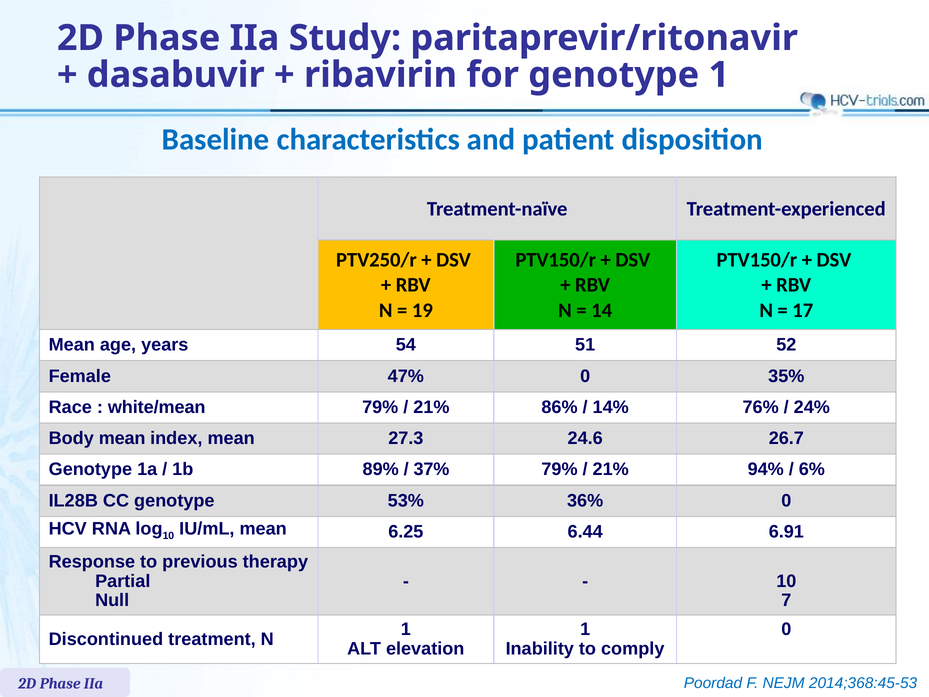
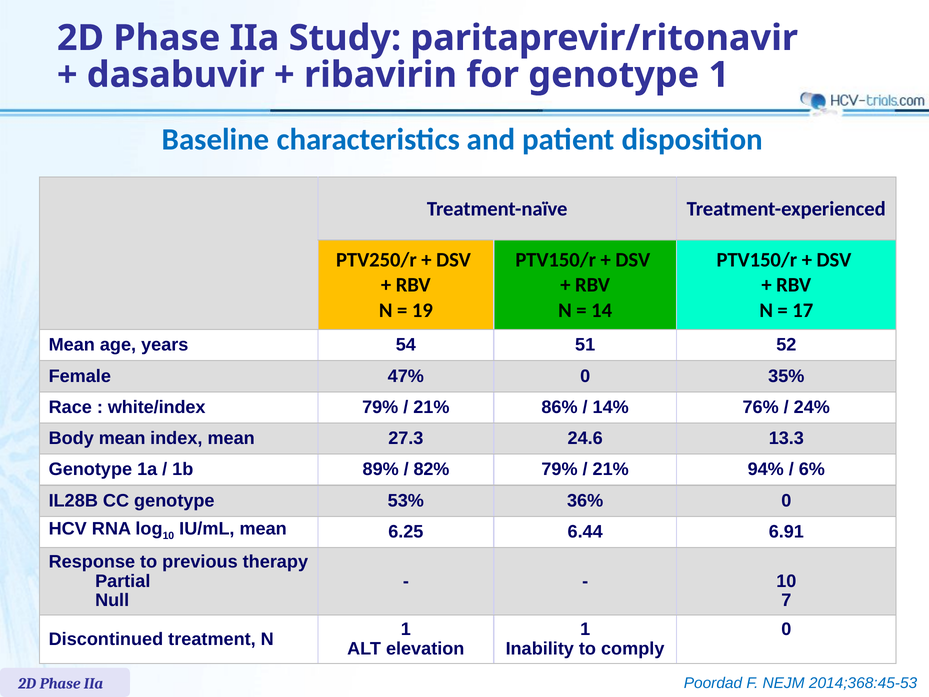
white/mean: white/mean -> white/index
26.7: 26.7 -> 13.3
37%: 37% -> 82%
